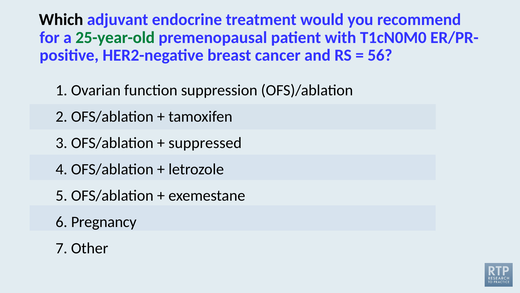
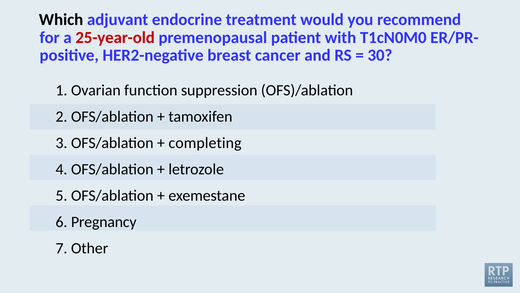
25-year-old colour: green -> red
56: 56 -> 30
suppressed: suppressed -> completing
